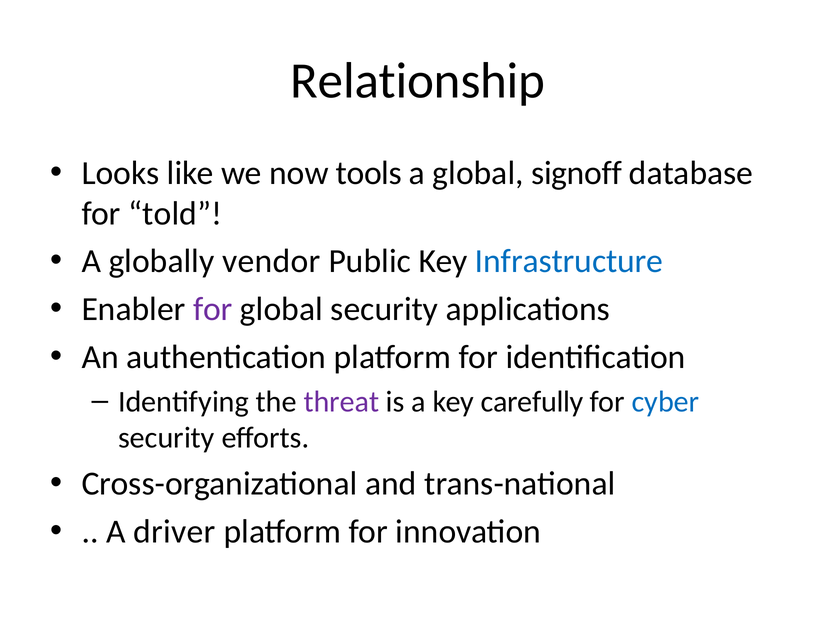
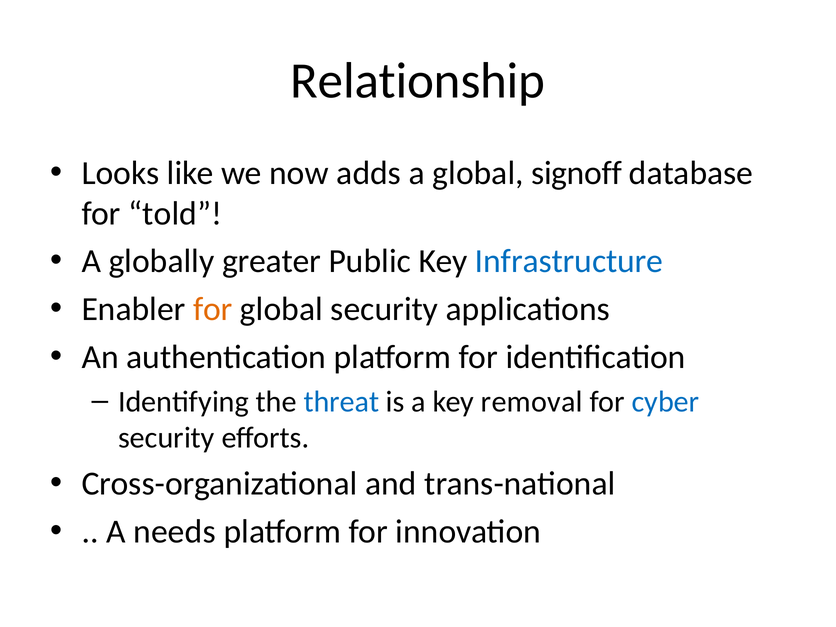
tools: tools -> adds
vendor: vendor -> greater
for at (213, 309) colour: purple -> orange
threat colour: purple -> blue
carefully: carefully -> removal
driver: driver -> needs
